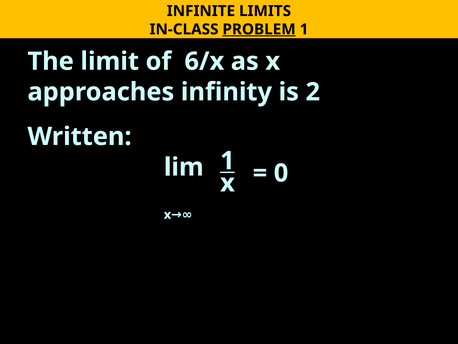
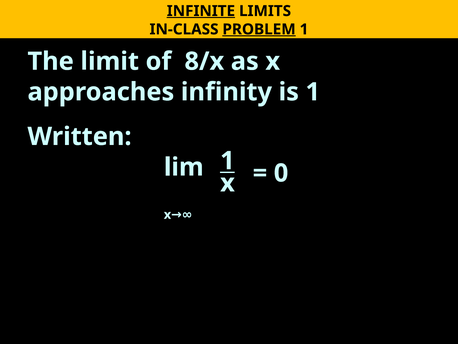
INFINITE underline: none -> present
6/x: 6/x -> 8/x
is 2: 2 -> 1
